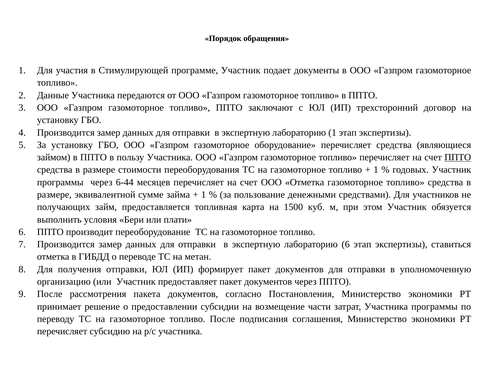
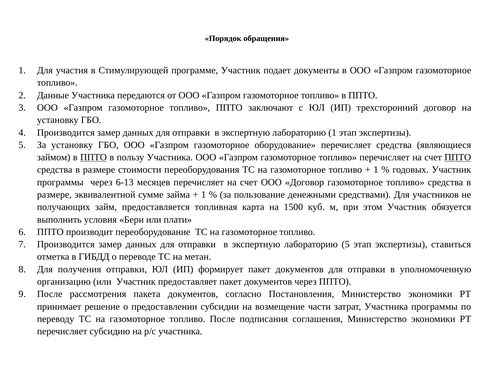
ППТО at (93, 158) underline: none -> present
6-44: 6-44 -> 6-13
ООО Отметка: Отметка -> Договор
лабораторию 6: 6 -> 5
